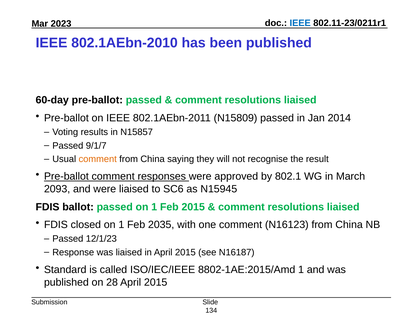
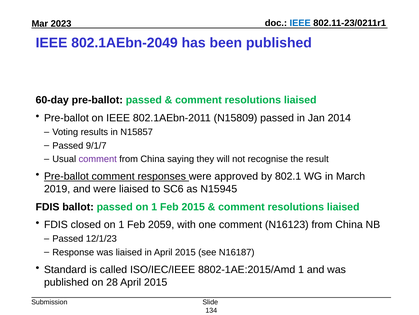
802.1AEbn-2010: 802.1AEbn-2010 -> 802.1AEbn-2049
comment at (98, 159) colour: orange -> purple
2093: 2093 -> 2019
2035: 2035 -> 2059
